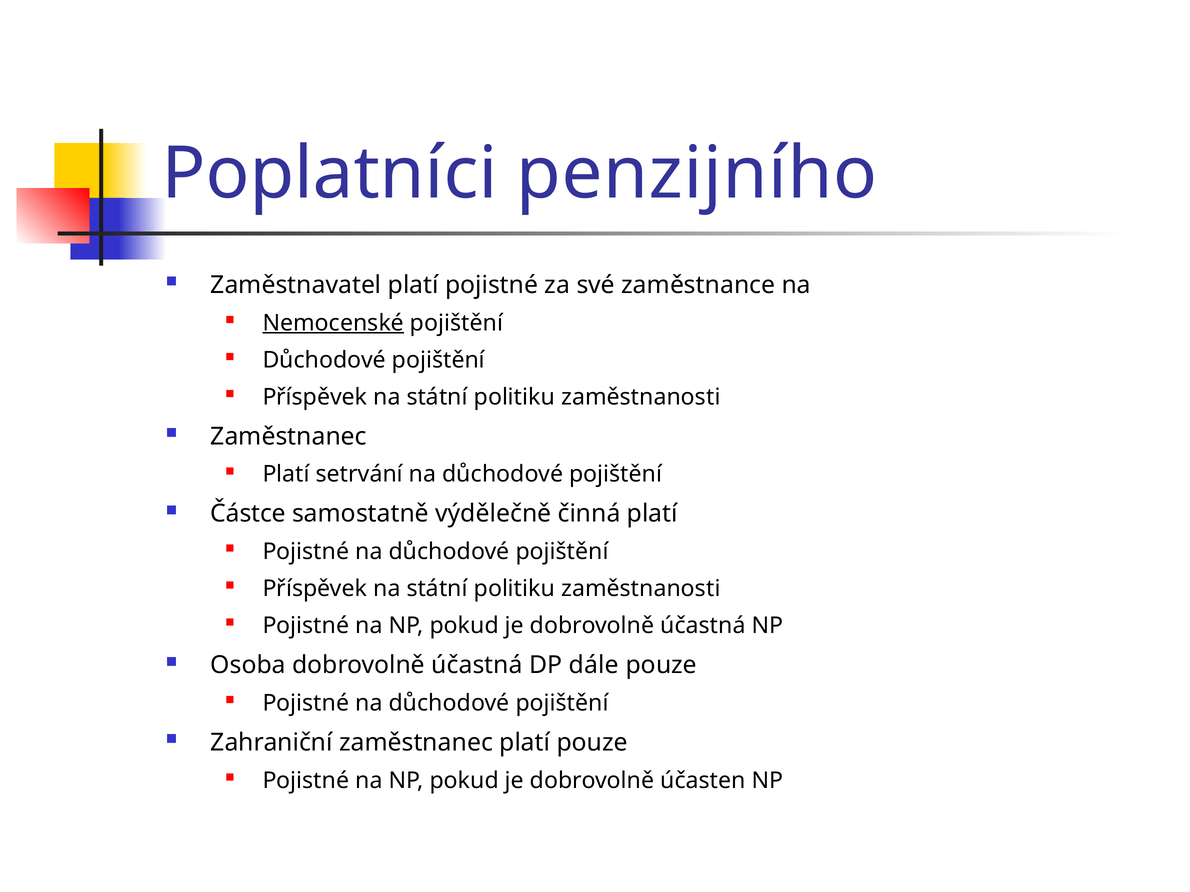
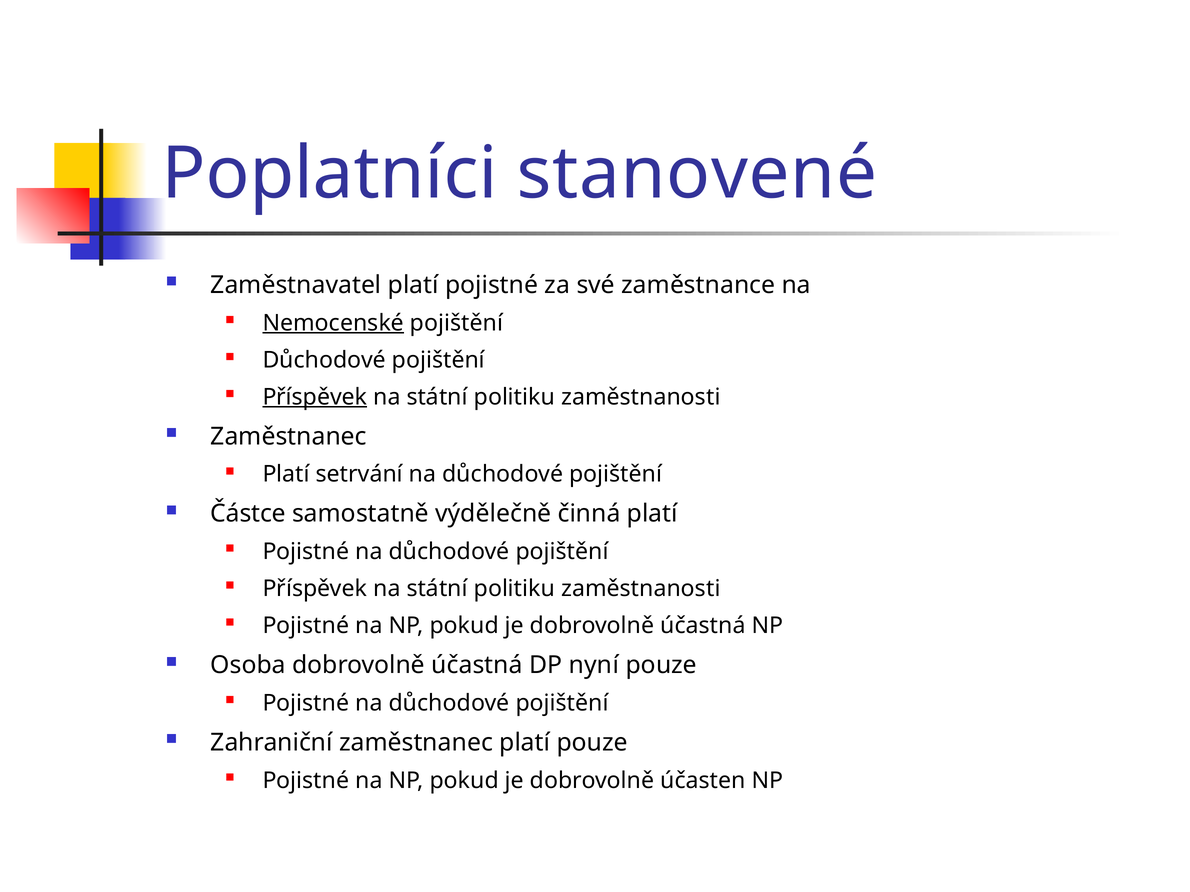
penzijního: penzijního -> stanovené
Příspěvek at (315, 397) underline: none -> present
dále: dále -> nyní
